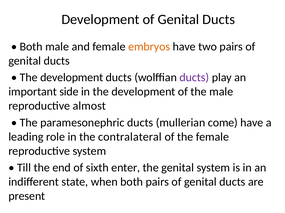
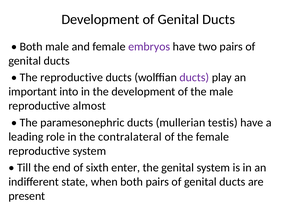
embryos colour: orange -> purple
development at (72, 78): development -> reproductive
side: side -> into
come: come -> testis
